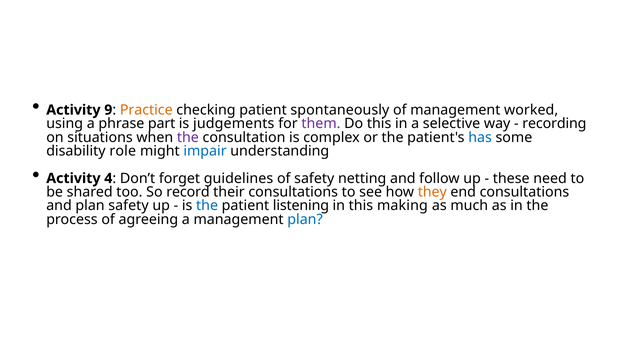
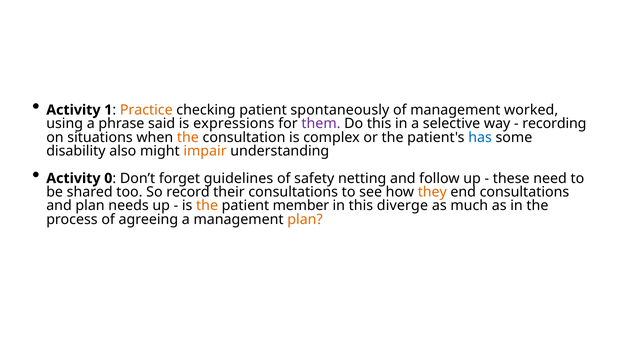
9: 9 -> 1
part: part -> said
judgements: judgements -> expressions
the at (188, 137) colour: purple -> orange
role: role -> also
impair colour: blue -> orange
4: 4 -> 0
plan safety: safety -> needs
the at (207, 205) colour: blue -> orange
listening: listening -> member
making: making -> diverge
plan at (305, 219) colour: blue -> orange
